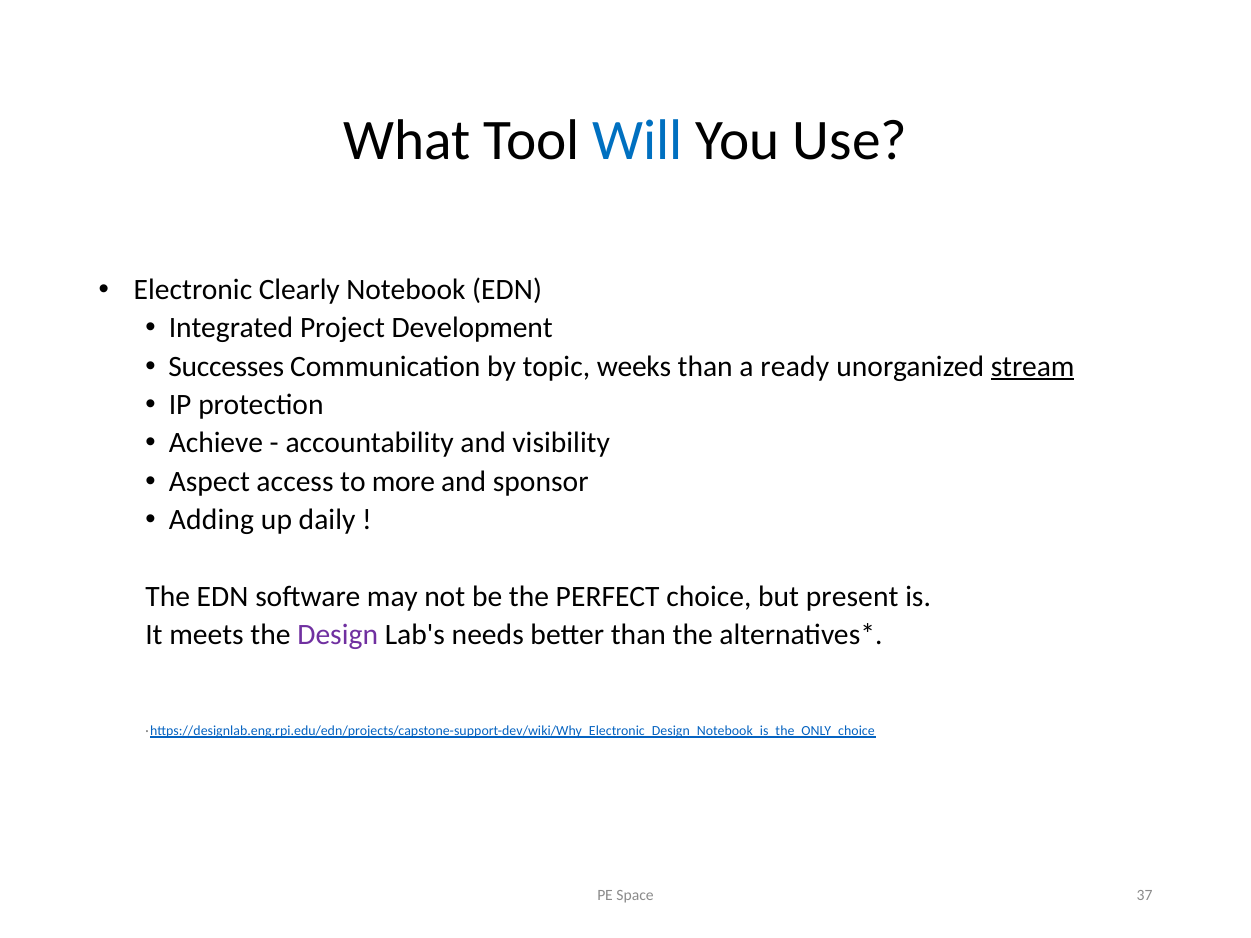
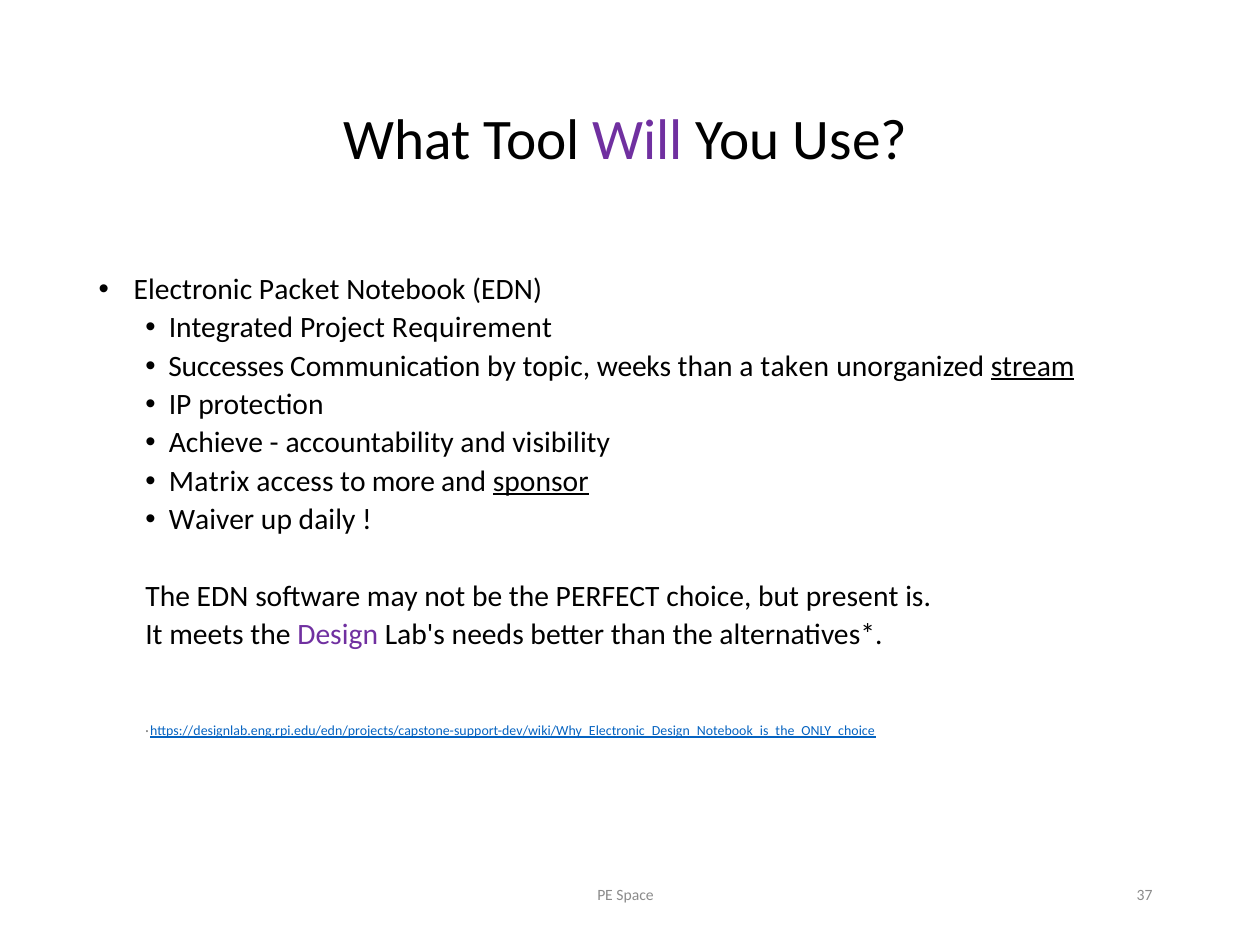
Will colour: blue -> purple
Clearly: Clearly -> Packet
Development: Development -> Requirement
ready: ready -> taken
Aspect: Aspect -> Matrix
sponsor underline: none -> present
Adding: Adding -> Waiver
